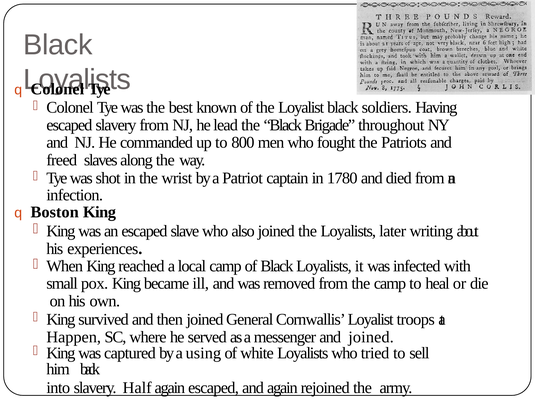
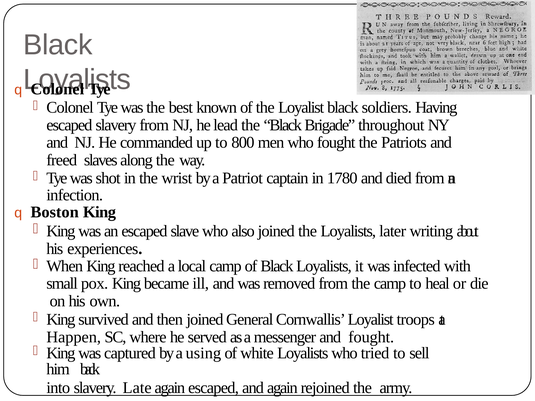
and joined: joined -> fought
Half: Half -> Late
